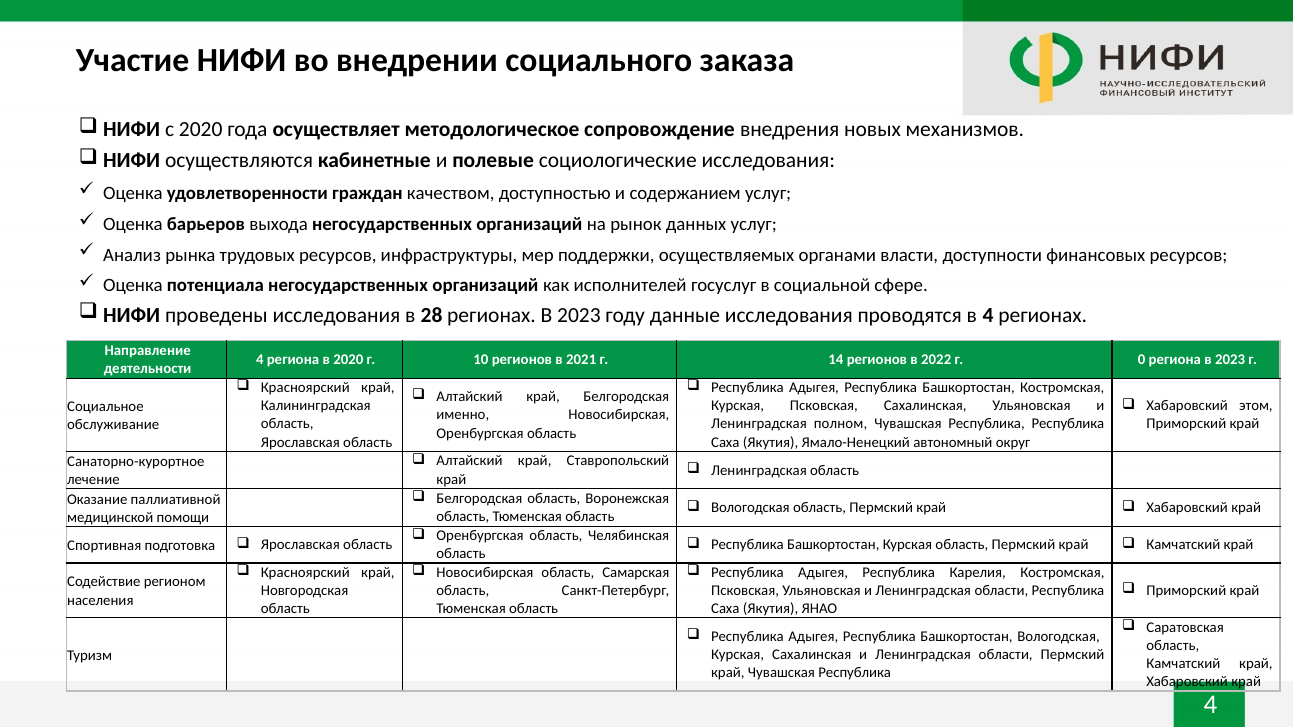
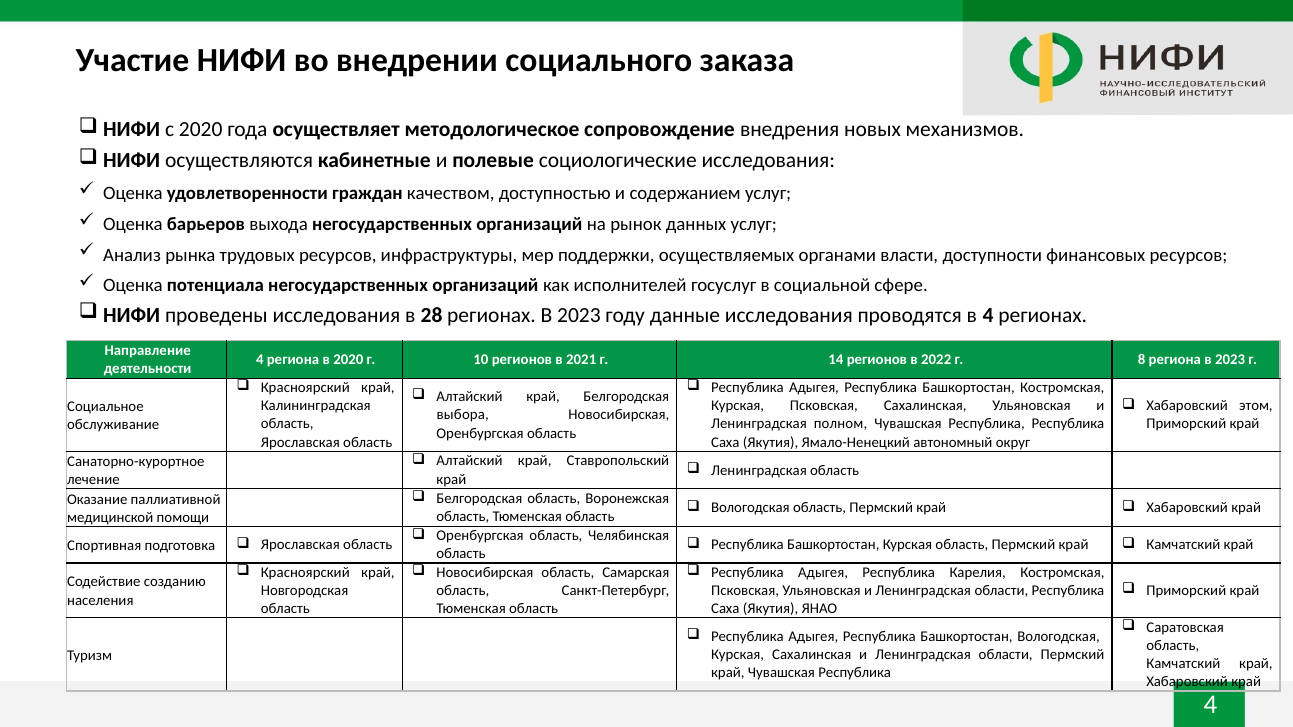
0: 0 -> 8
именно: именно -> выбора
регионом: регионом -> созданию
